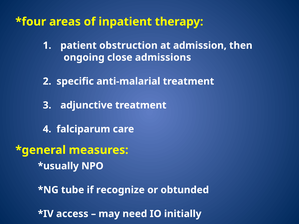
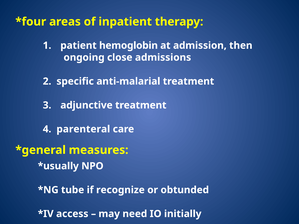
obstruction: obstruction -> hemoglobin
falciparum: falciparum -> parenteral
